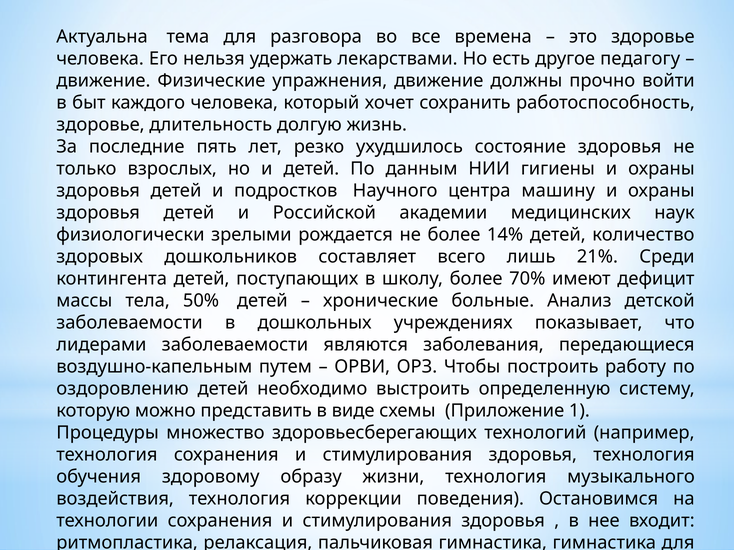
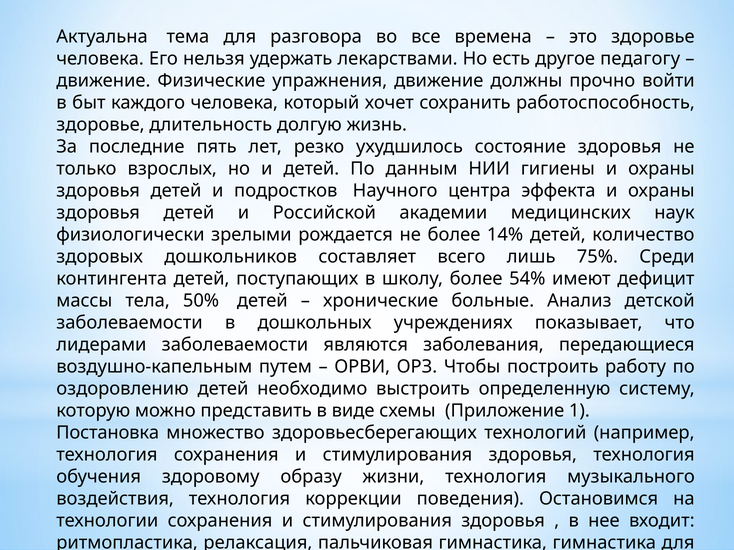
машину: машину -> эффекта
21%: 21% -> 75%
70%: 70% -> 54%
Процедуры: Процедуры -> Постановка
